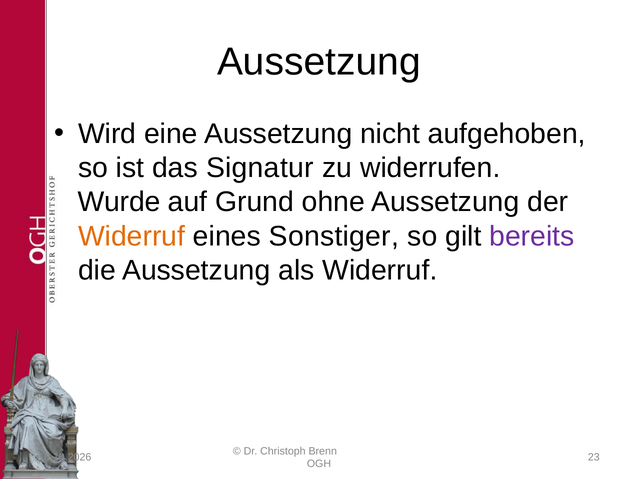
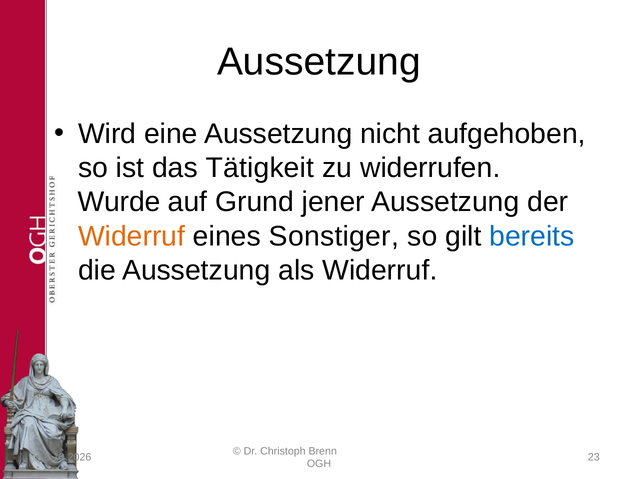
Signatur: Signatur -> Tätigkeit
ohne: ohne -> jener
bereits colour: purple -> blue
